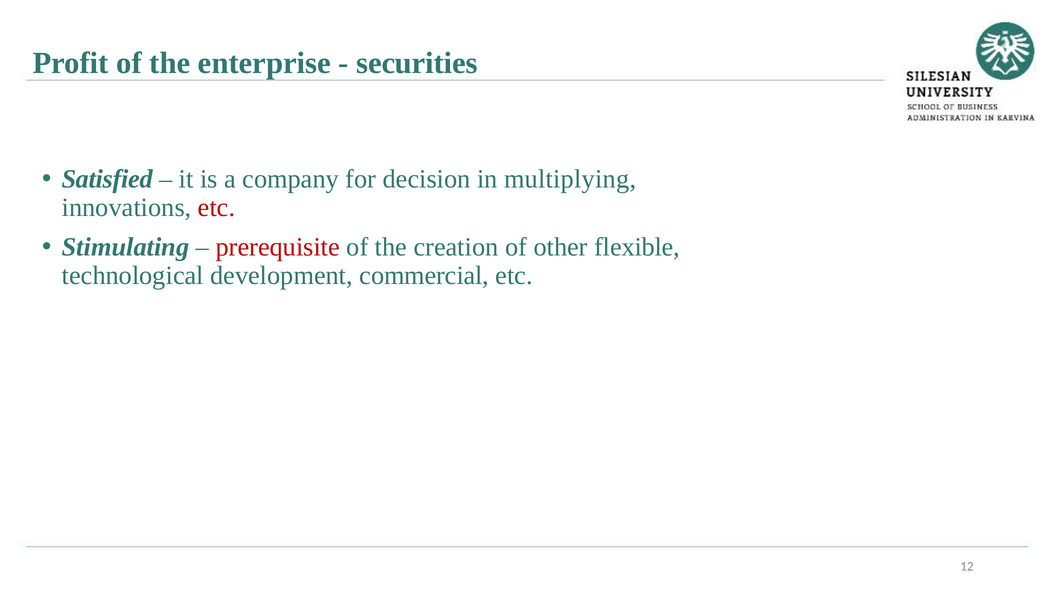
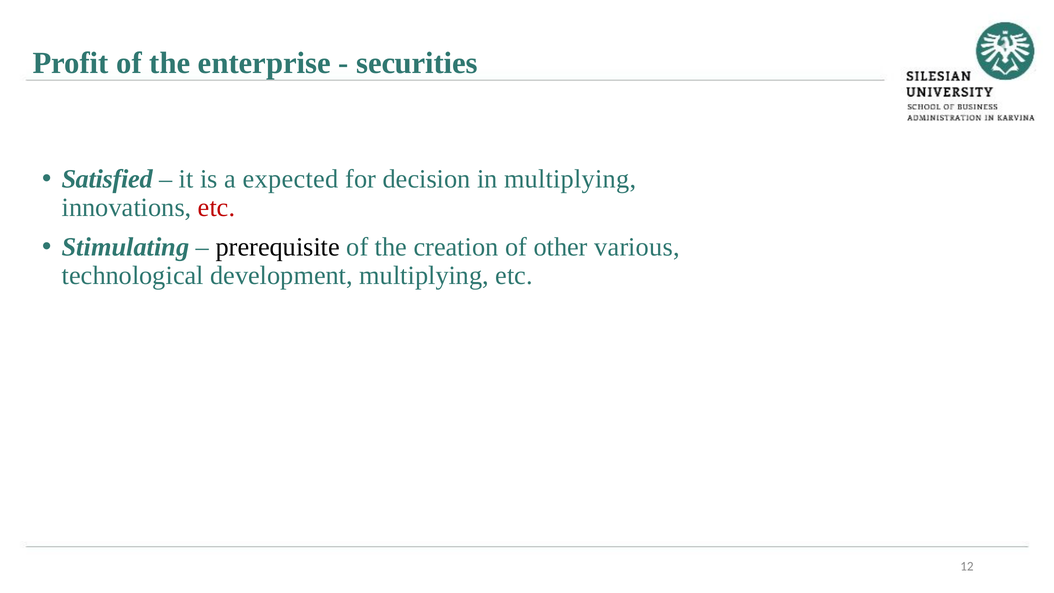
company: company -> expected
prerequisite colour: red -> black
flexible: flexible -> various
development commercial: commercial -> multiplying
